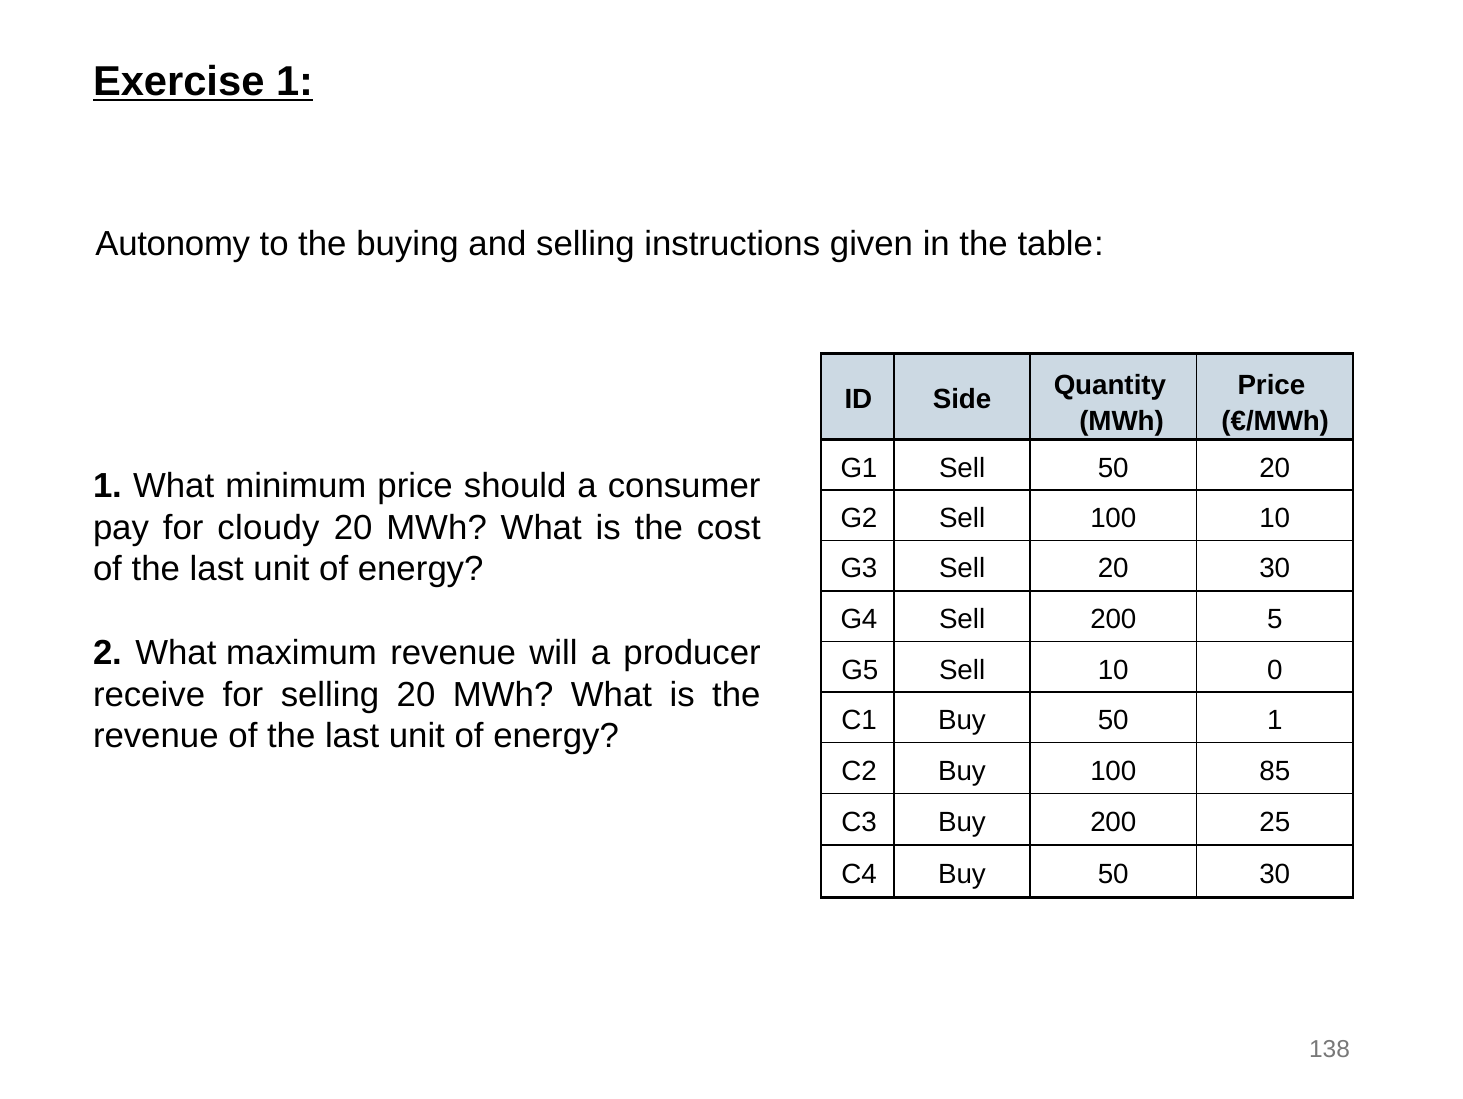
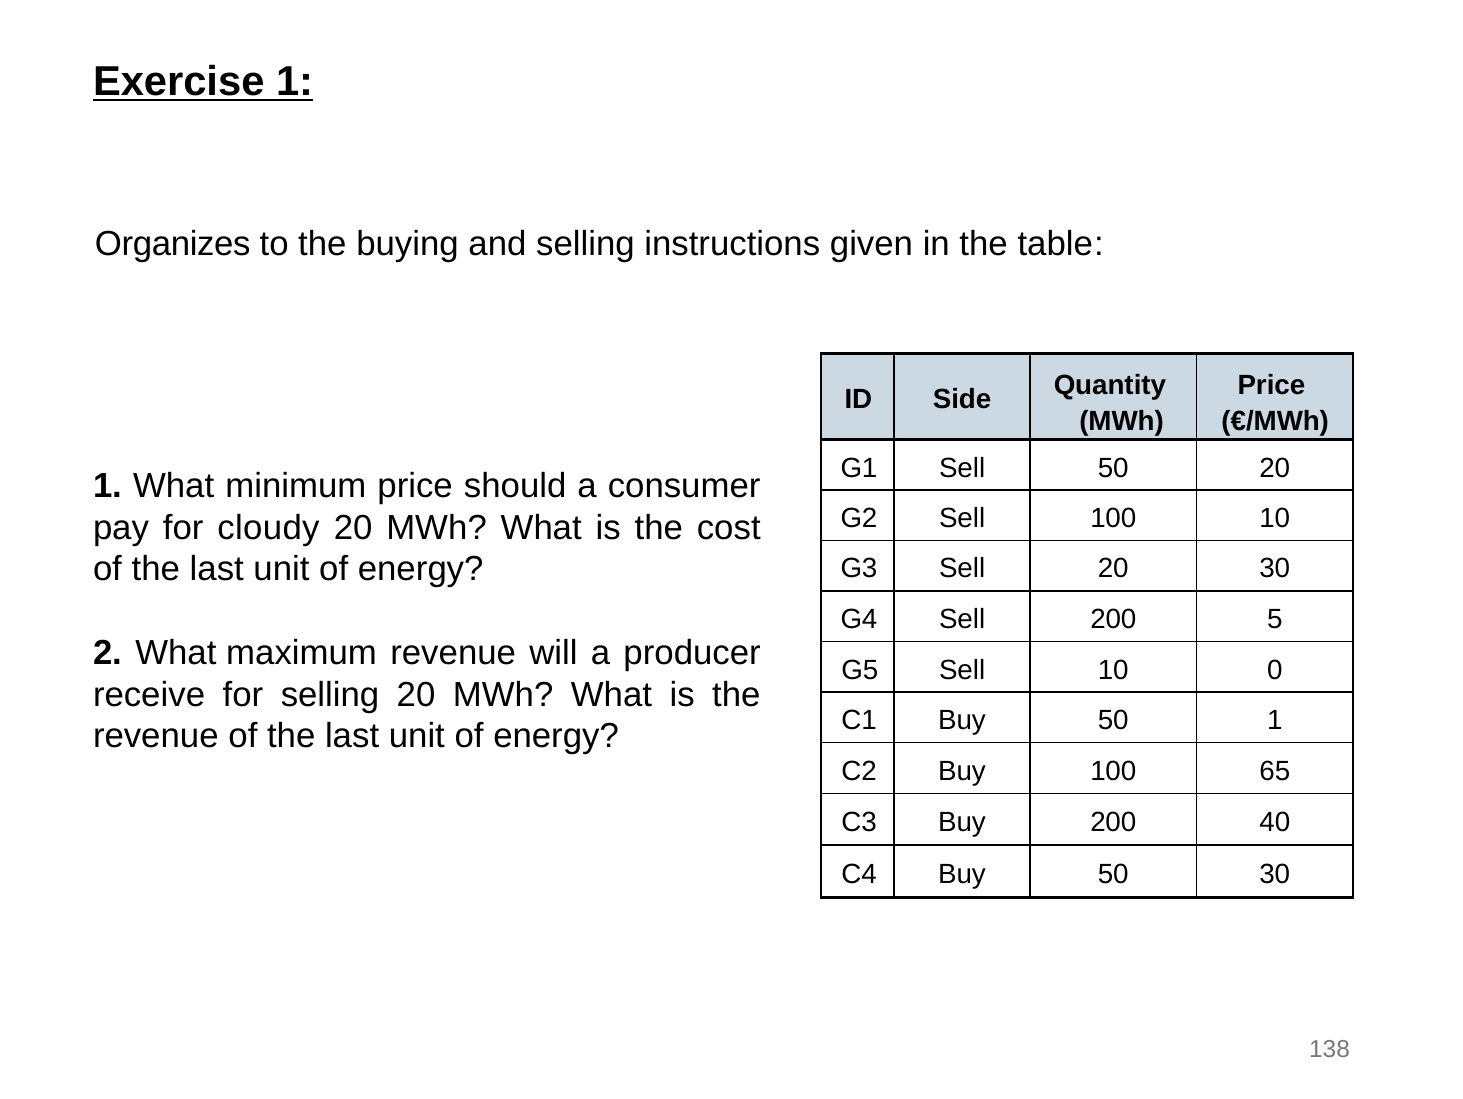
Autonomy: Autonomy -> Organizes
85: 85 -> 65
25: 25 -> 40
